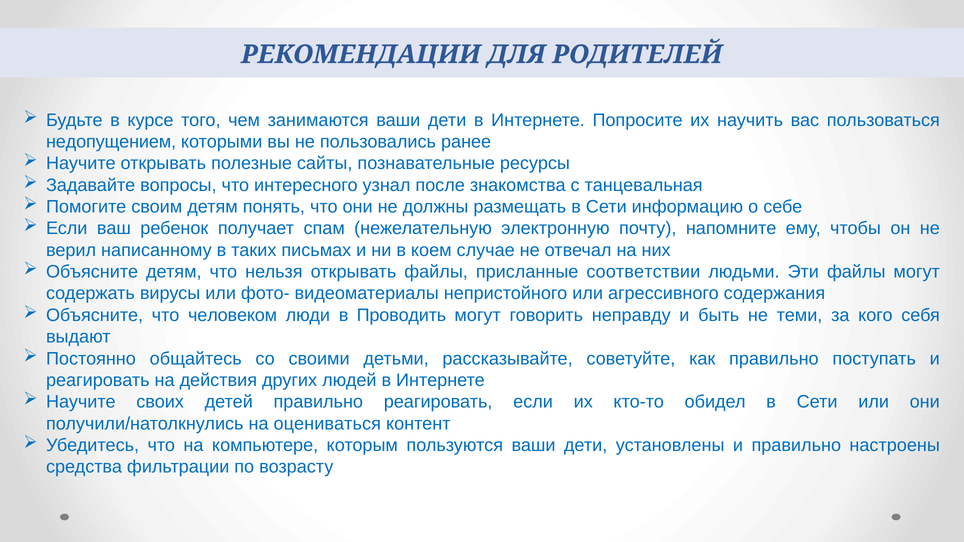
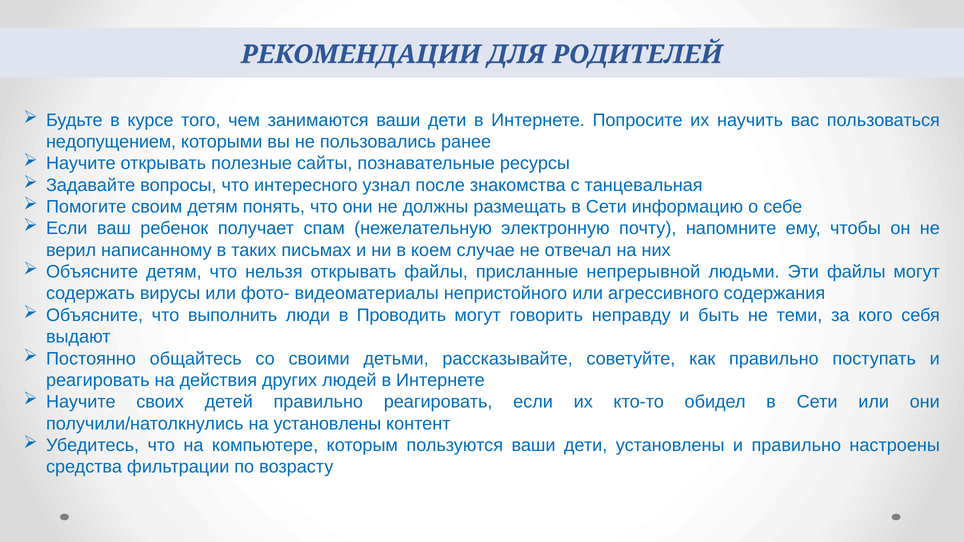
соответствии: соответствии -> непрерывной
человеком: человеком -> выполнить
на оцениваться: оцениваться -> установлены
